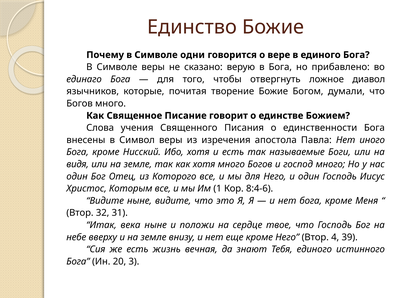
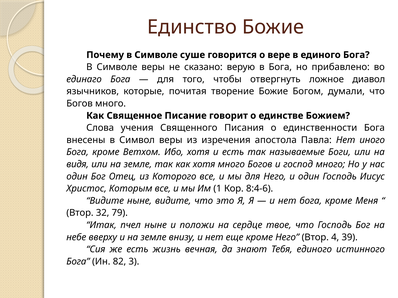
одни: одни -> суше
Нисский: Нисский -> Ветхом
31: 31 -> 79
века: века -> пчел
20: 20 -> 82
